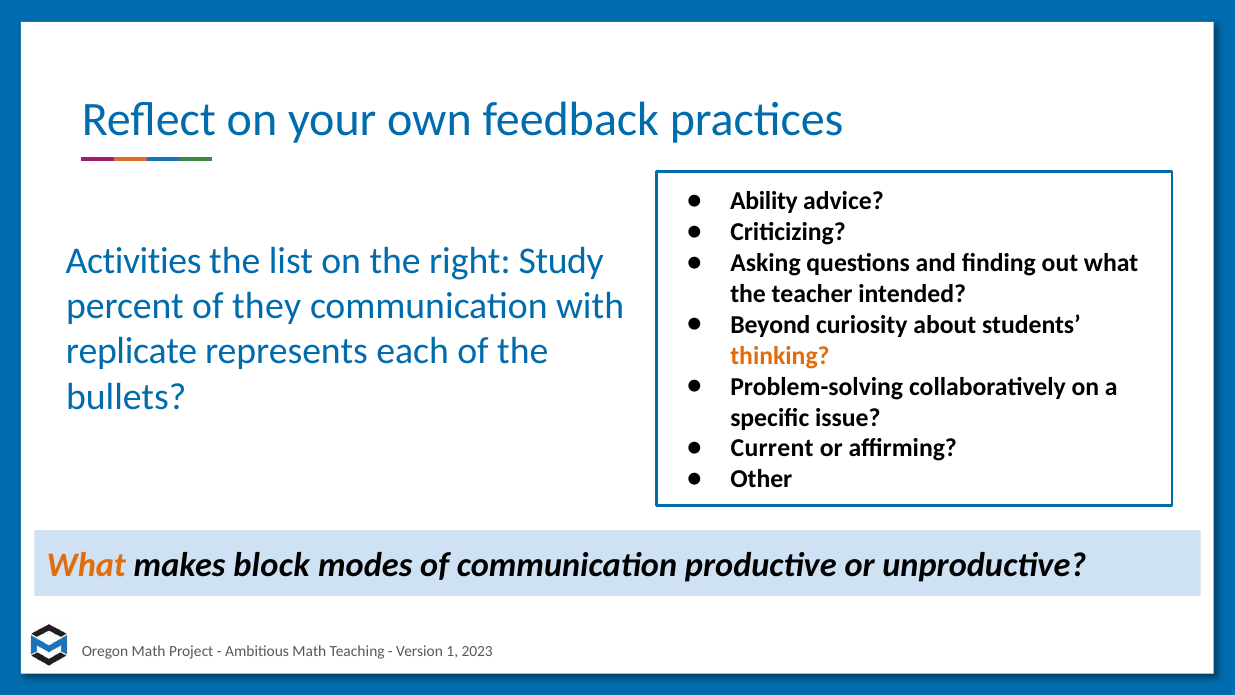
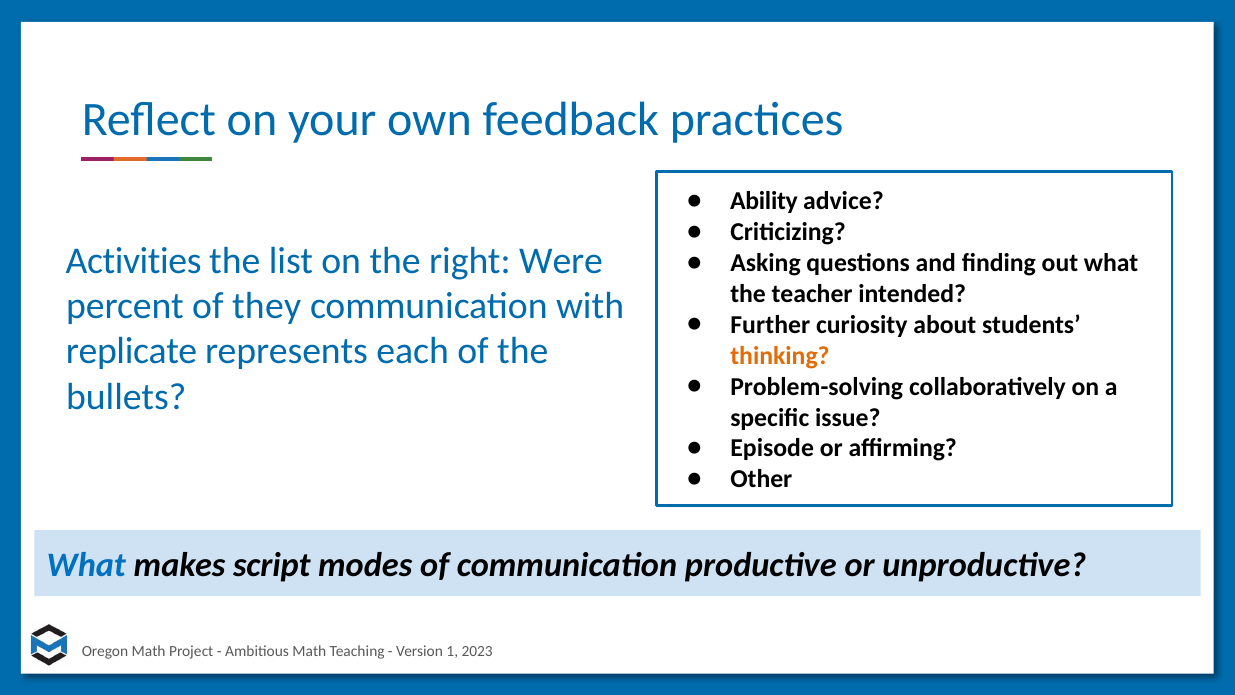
Study: Study -> Were
Beyond: Beyond -> Further
Current: Current -> Episode
What at (86, 565) colour: orange -> blue
block: block -> script
